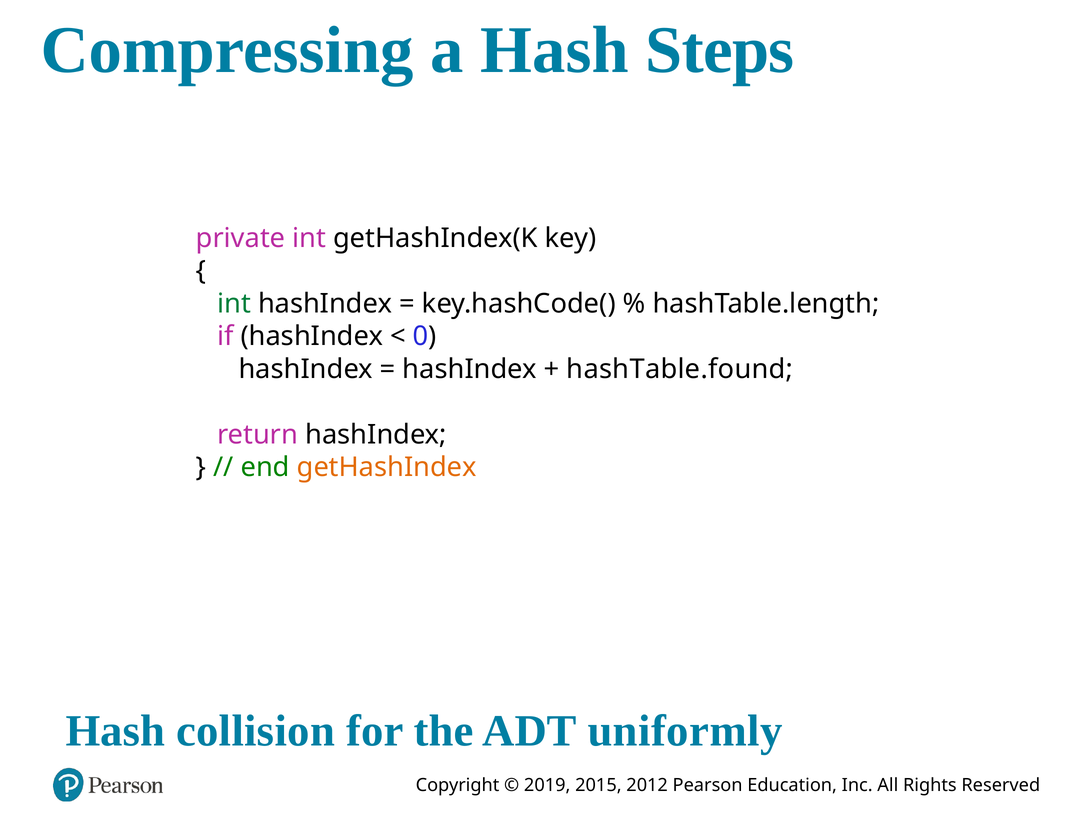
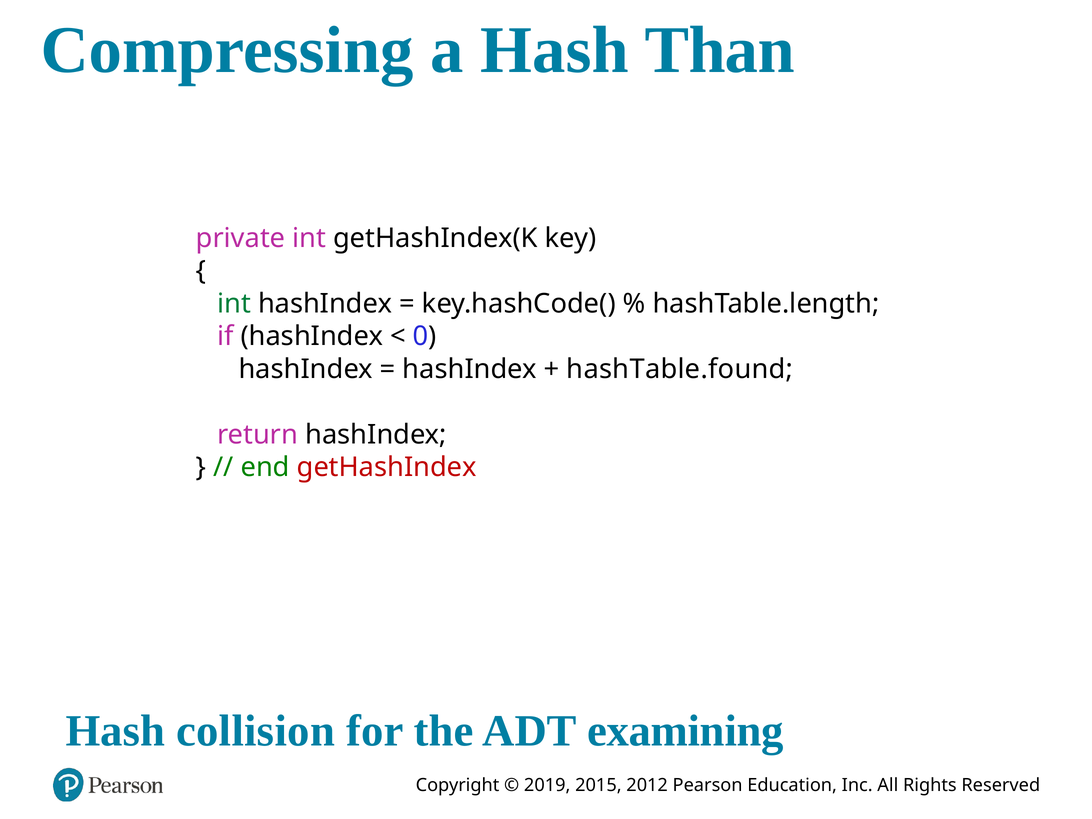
Steps: Steps -> Than
getHashIndex colour: orange -> red
uniformly: uniformly -> examining
